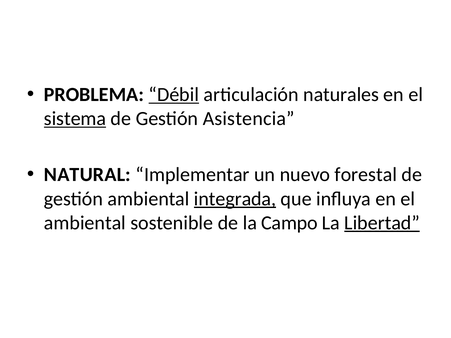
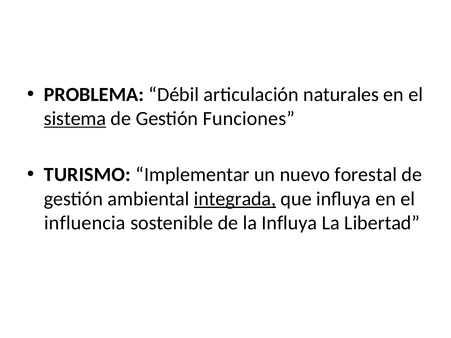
Débil underline: present -> none
Asistencia: Asistencia -> Funciones
NATURAL: NATURAL -> TURISMO
ambiental at (85, 223): ambiental -> influencia
la Campo: Campo -> Influya
Libertad underline: present -> none
